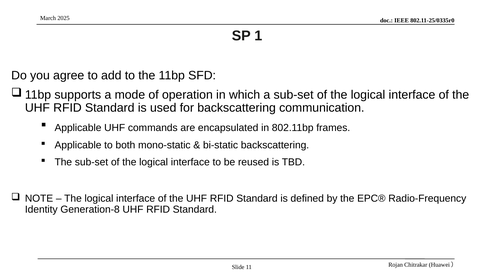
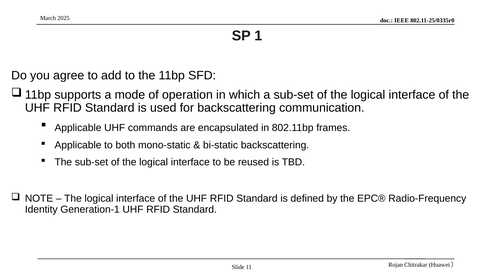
Generation-8: Generation-8 -> Generation-1
